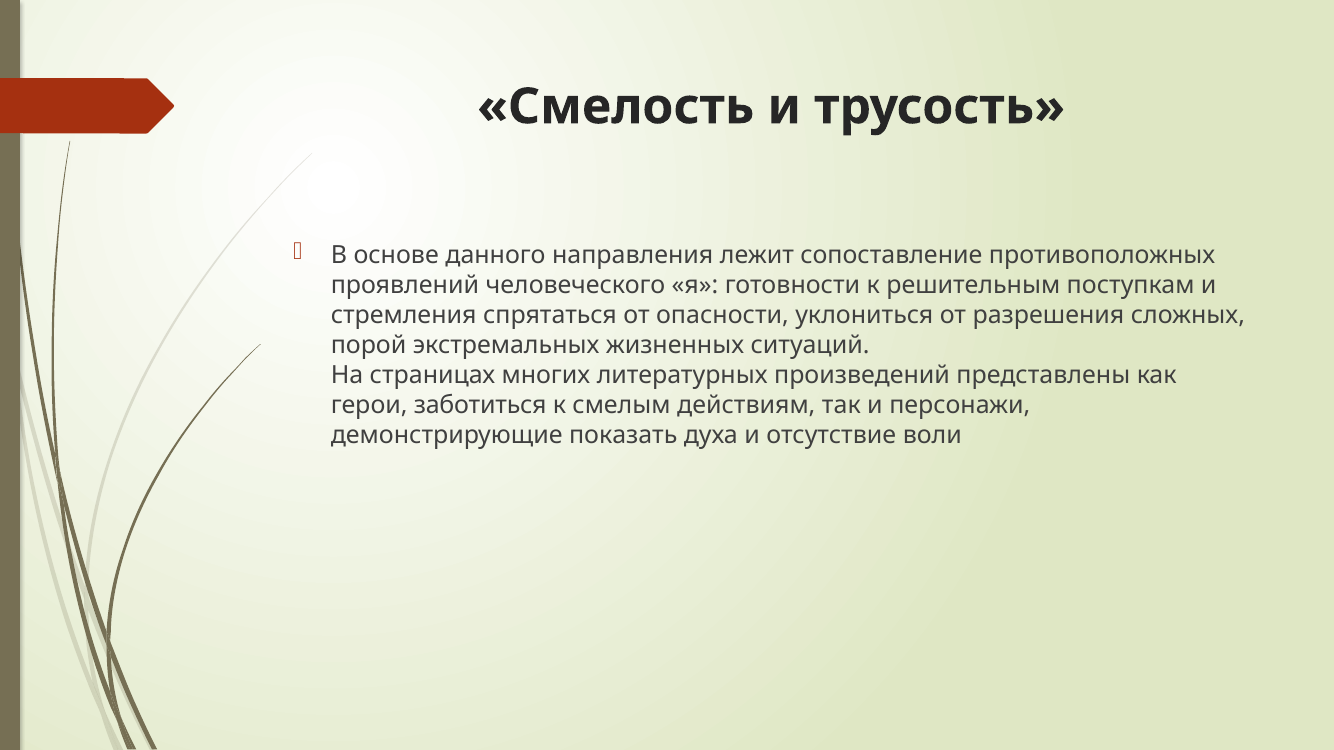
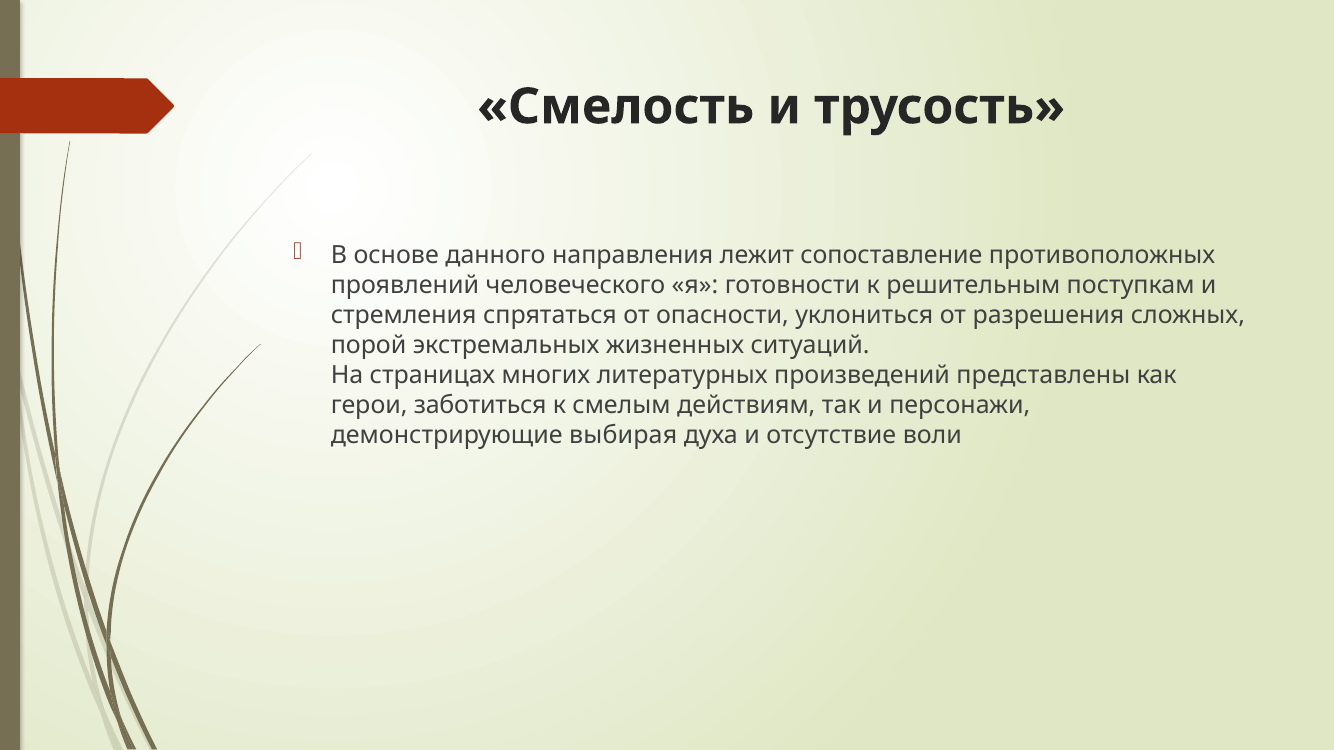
показать: показать -> выбирая
